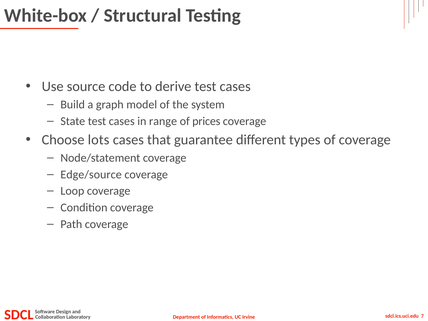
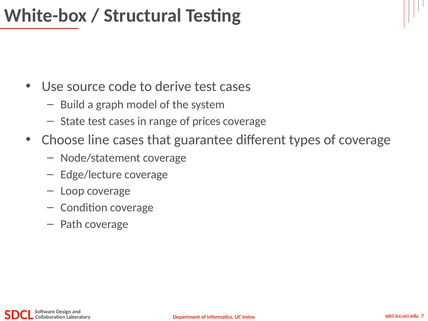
lots: lots -> line
Edge/source: Edge/source -> Edge/lecture
